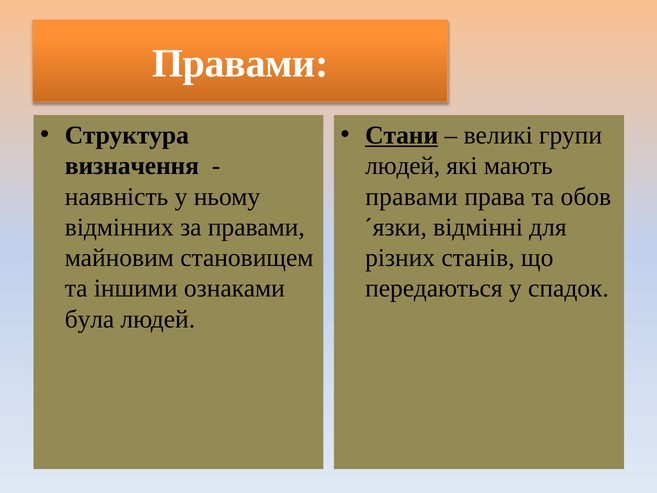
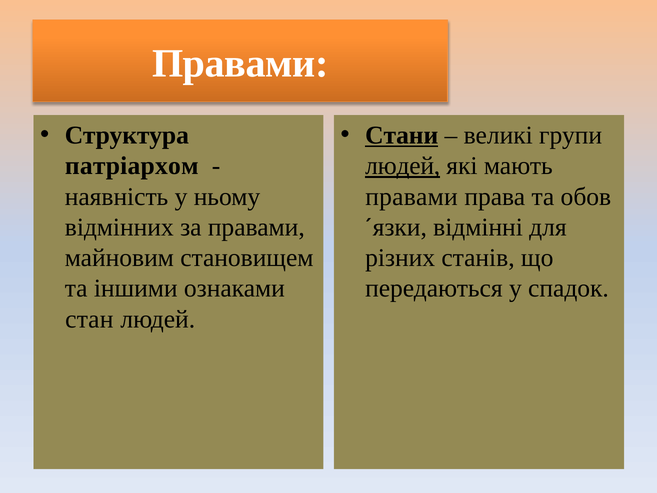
визначення: визначення -> патріархом
людей at (403, 166) underline: none -> present
була: була -> стан
